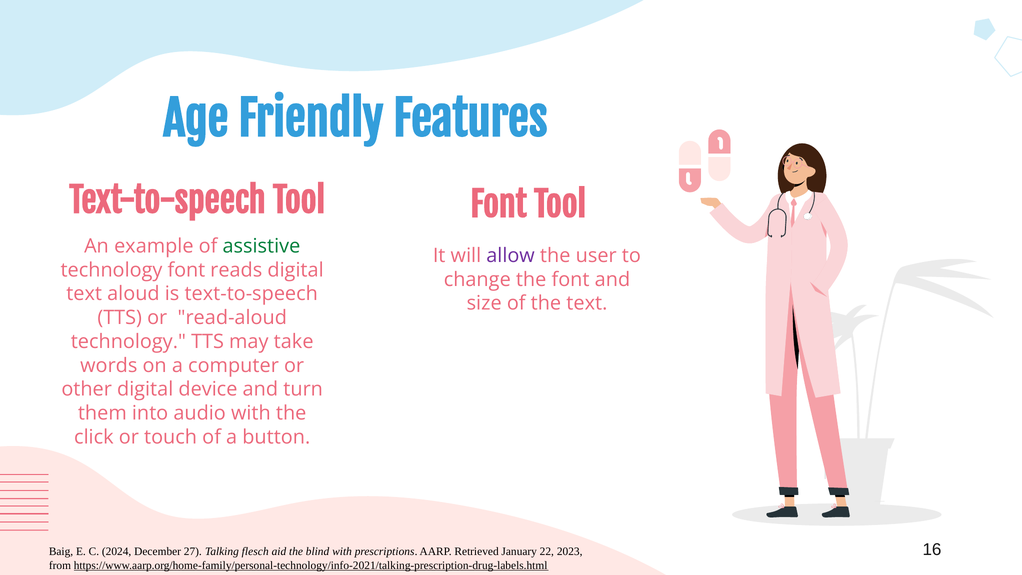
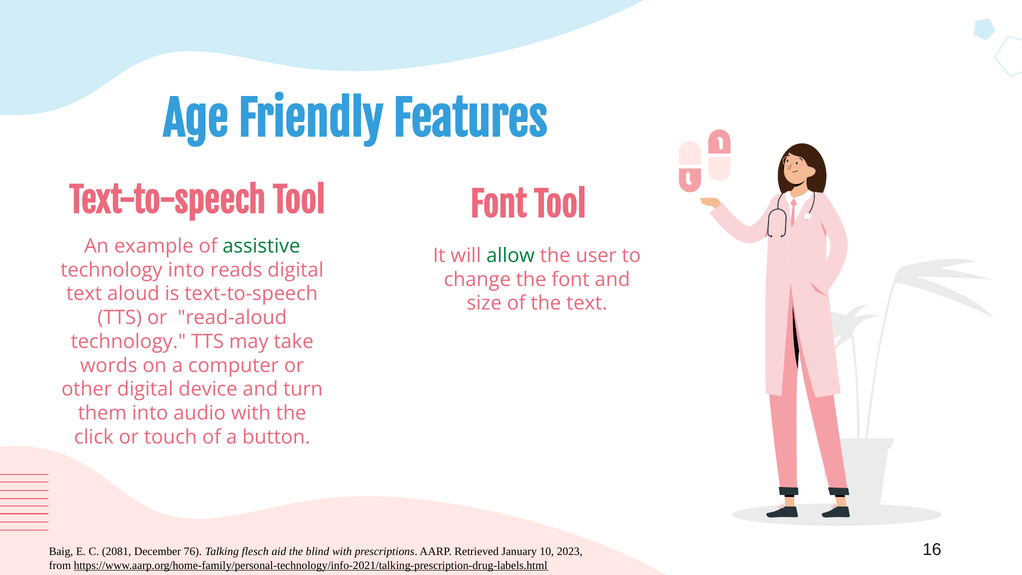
allow colour: purple -> green
technology font: font -> into
2024: 2024 -> 2081
27: 27 -> 76
22: 22 -> 10
